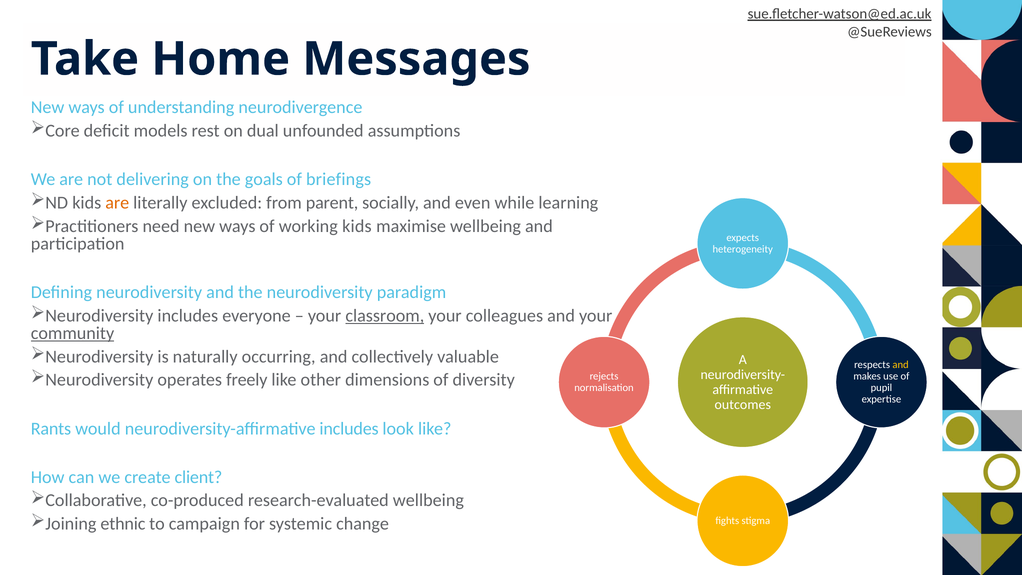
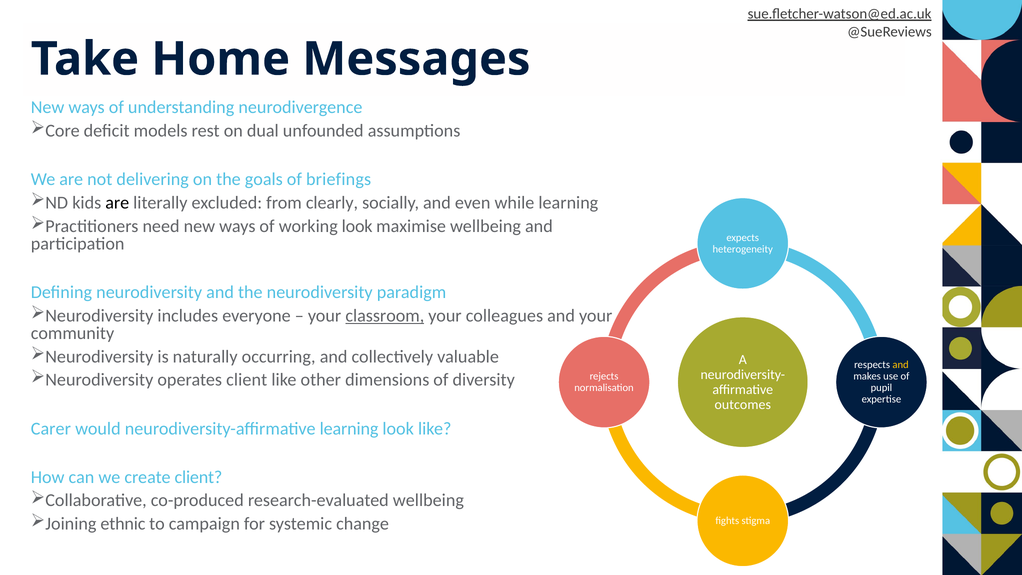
are at (117, 203) colour: orange -> black
parent: parent -> clearly
working kids: kids -> look
community underline: present -> none
operates freely: freely -> client
Rants: Rants -> Carer
neurodiversity-affirmative includes: includes -> learning
